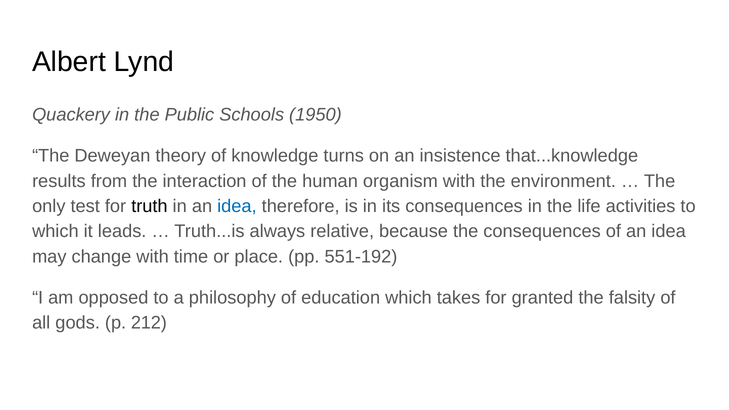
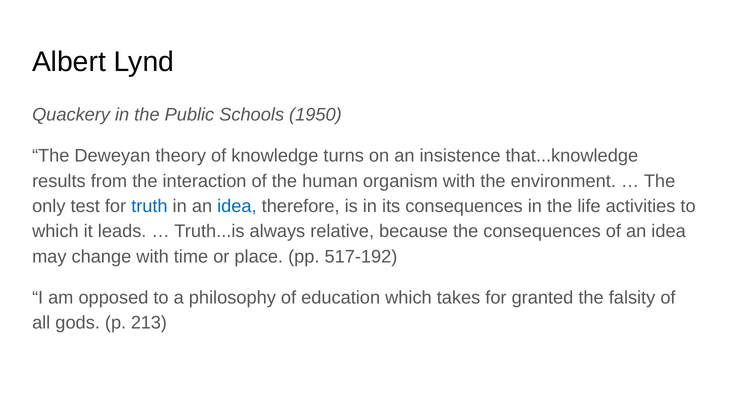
truth colour: black -> blue
551-192: 551-192 -> 517-192
212: 212 -> 213
